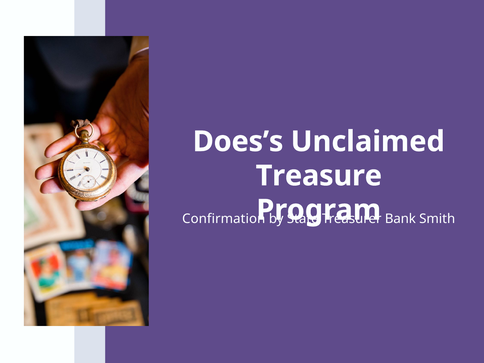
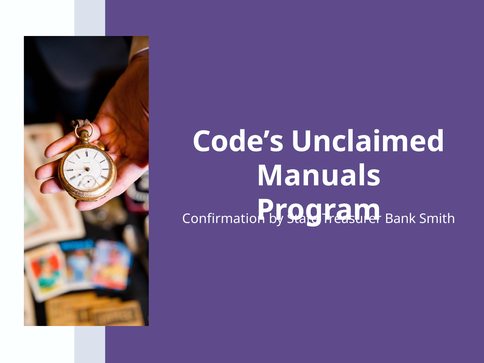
Does’s: Does’s -> Code’s
Treasure: Treasure -> Manuals
